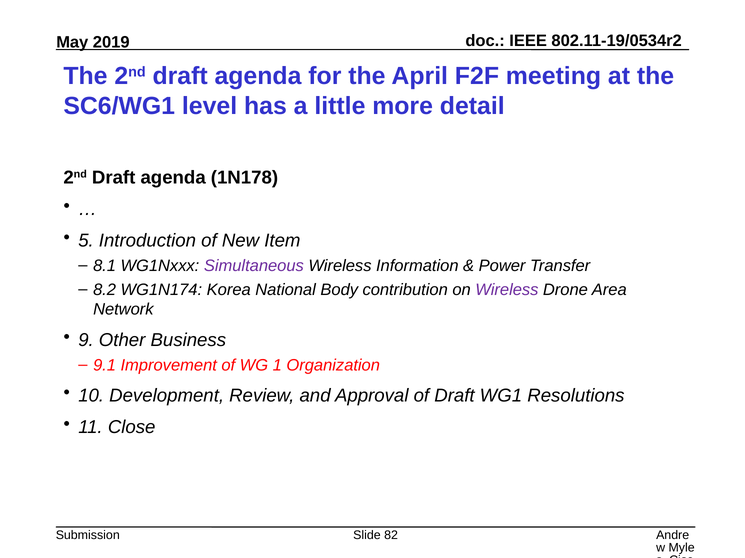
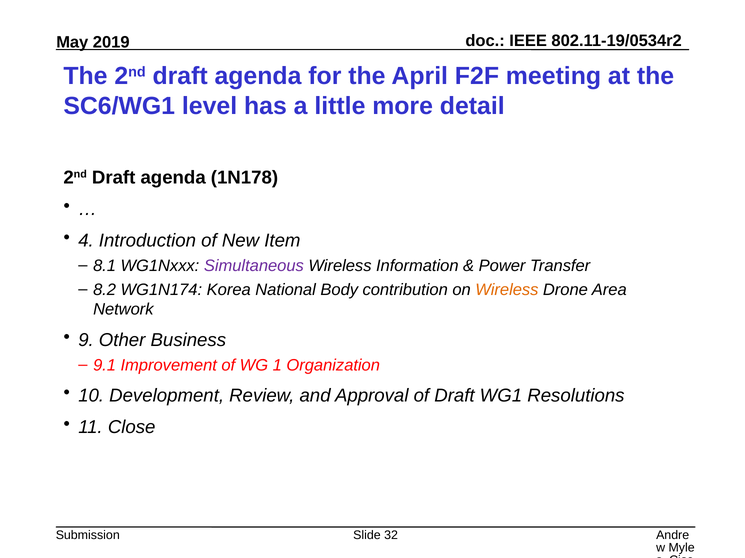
5: 5 -> 4
Wireless at (507, 290) colour: purple -> orange
82: 82 -> 32
